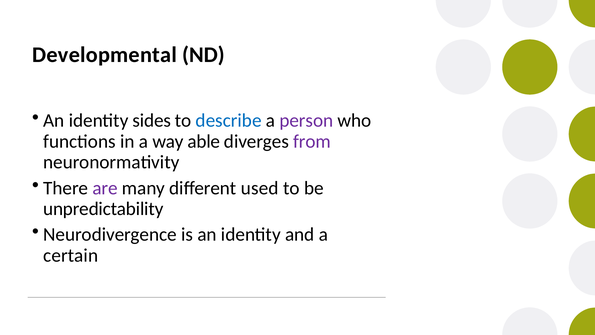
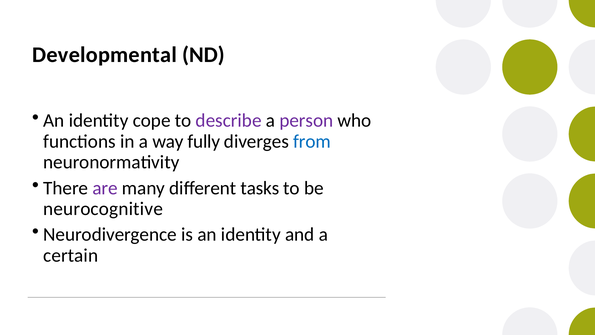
sides: sides -> cope
describe colour: blue -> purple
able: able -> fully
from colour: purple -> blue
used: used -> tasks
unpredictability: unpredictability -> neurocognitive
